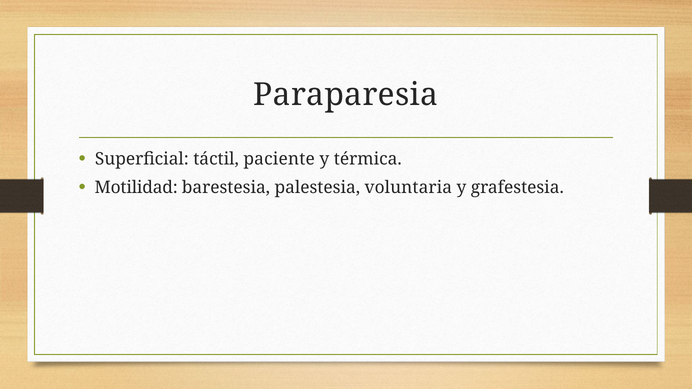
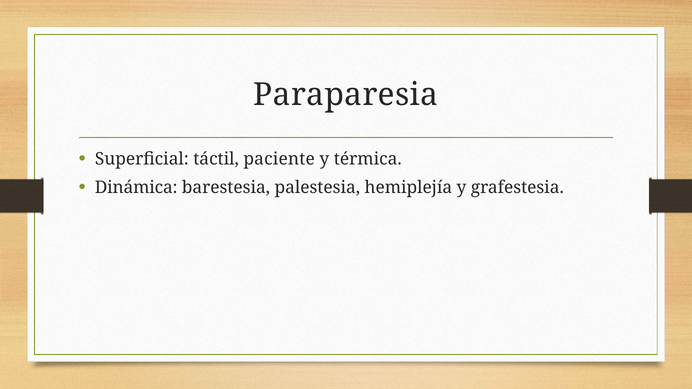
Motilidad: Motilidad -> Dinámica
voluntaria: voluntaria -> hemiplejía
